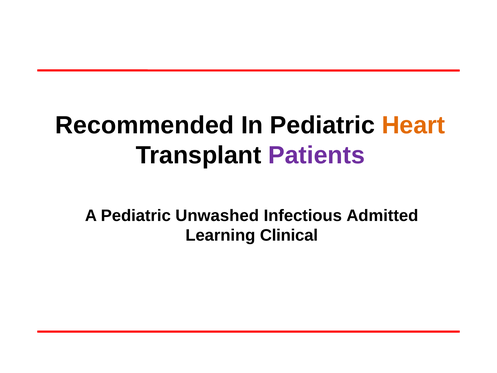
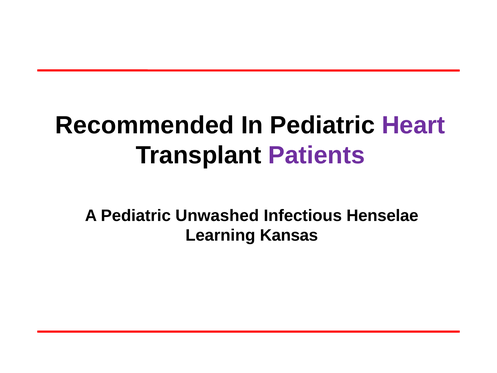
Heart colour: orange -> purple
Admitted: Admitted -> Henselae
Clinical: Clinical -> Kansas
